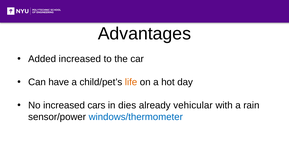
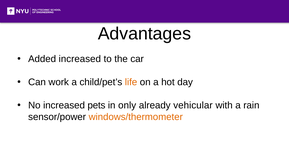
have: have -> work
cars: cars -> pets
dies: dies -> only
windows/thermometer colour: blue -> orange
